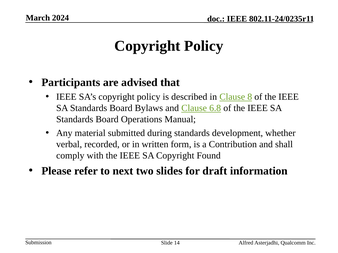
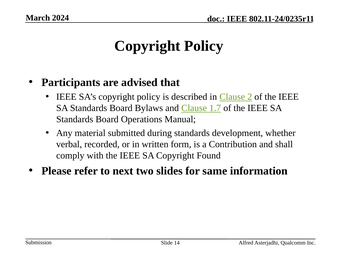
8: 8 -> 2
6.8: 6.8 -> 1.7
draft: draft -> same
